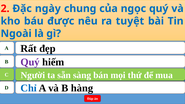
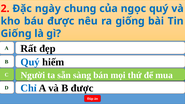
ra tuyệt: tuyệt -> giống
Ngoài at (16, 34): Ngoài -> Giống
Quý at (30, 62) colour: purple -> blue
B hàng: hàng -> được
